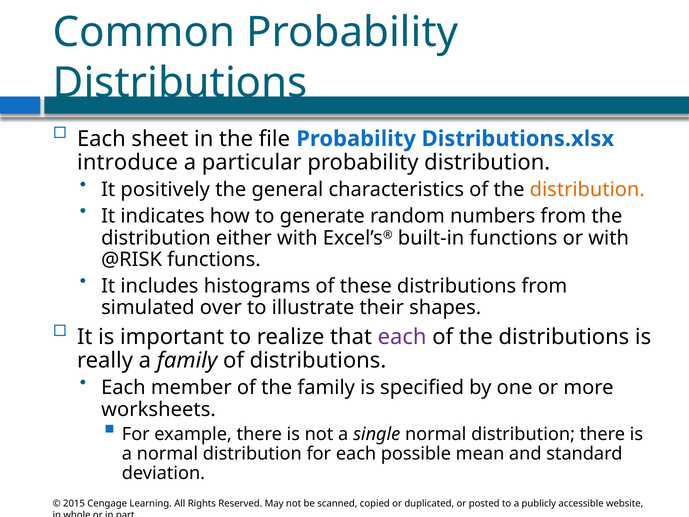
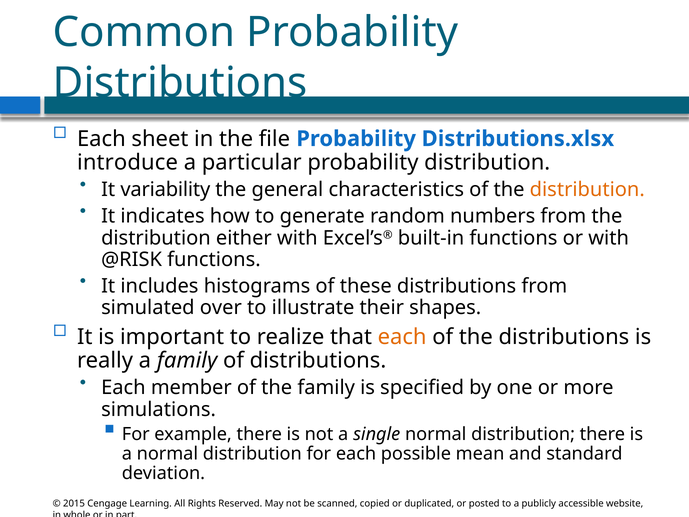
positively: positively -> variability
each at (402, 337) colour: purple -> orange
worksheets: worksheets -> simulations
